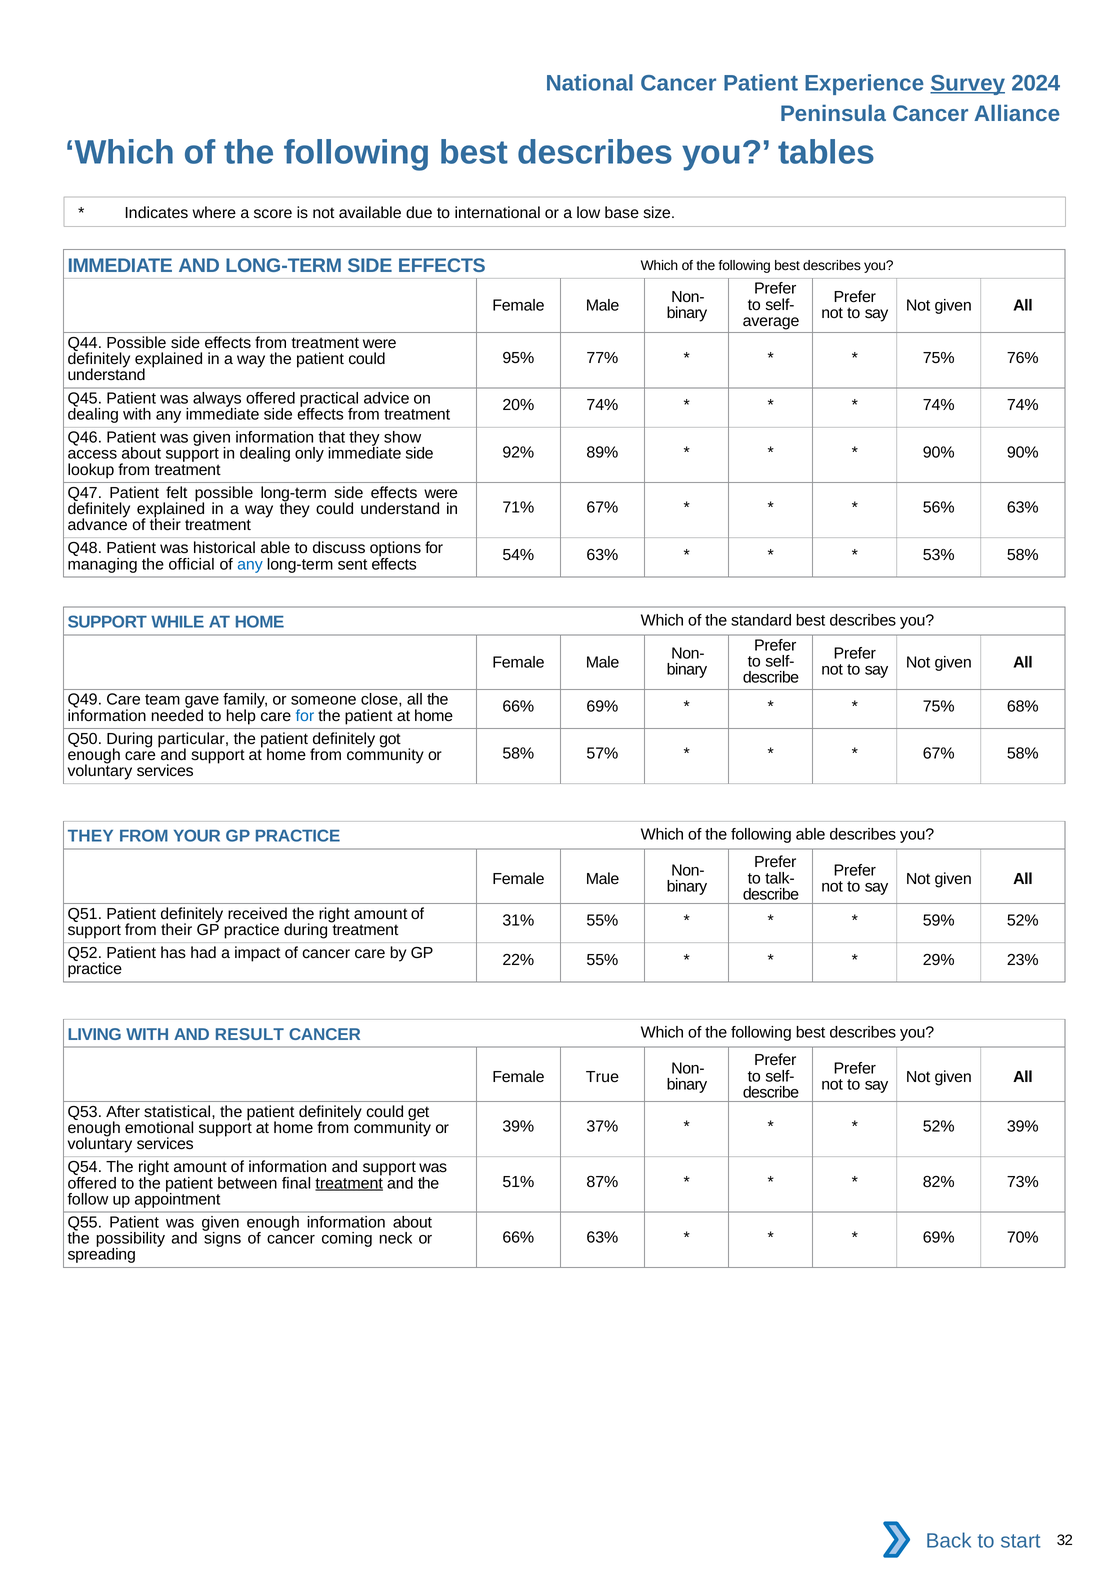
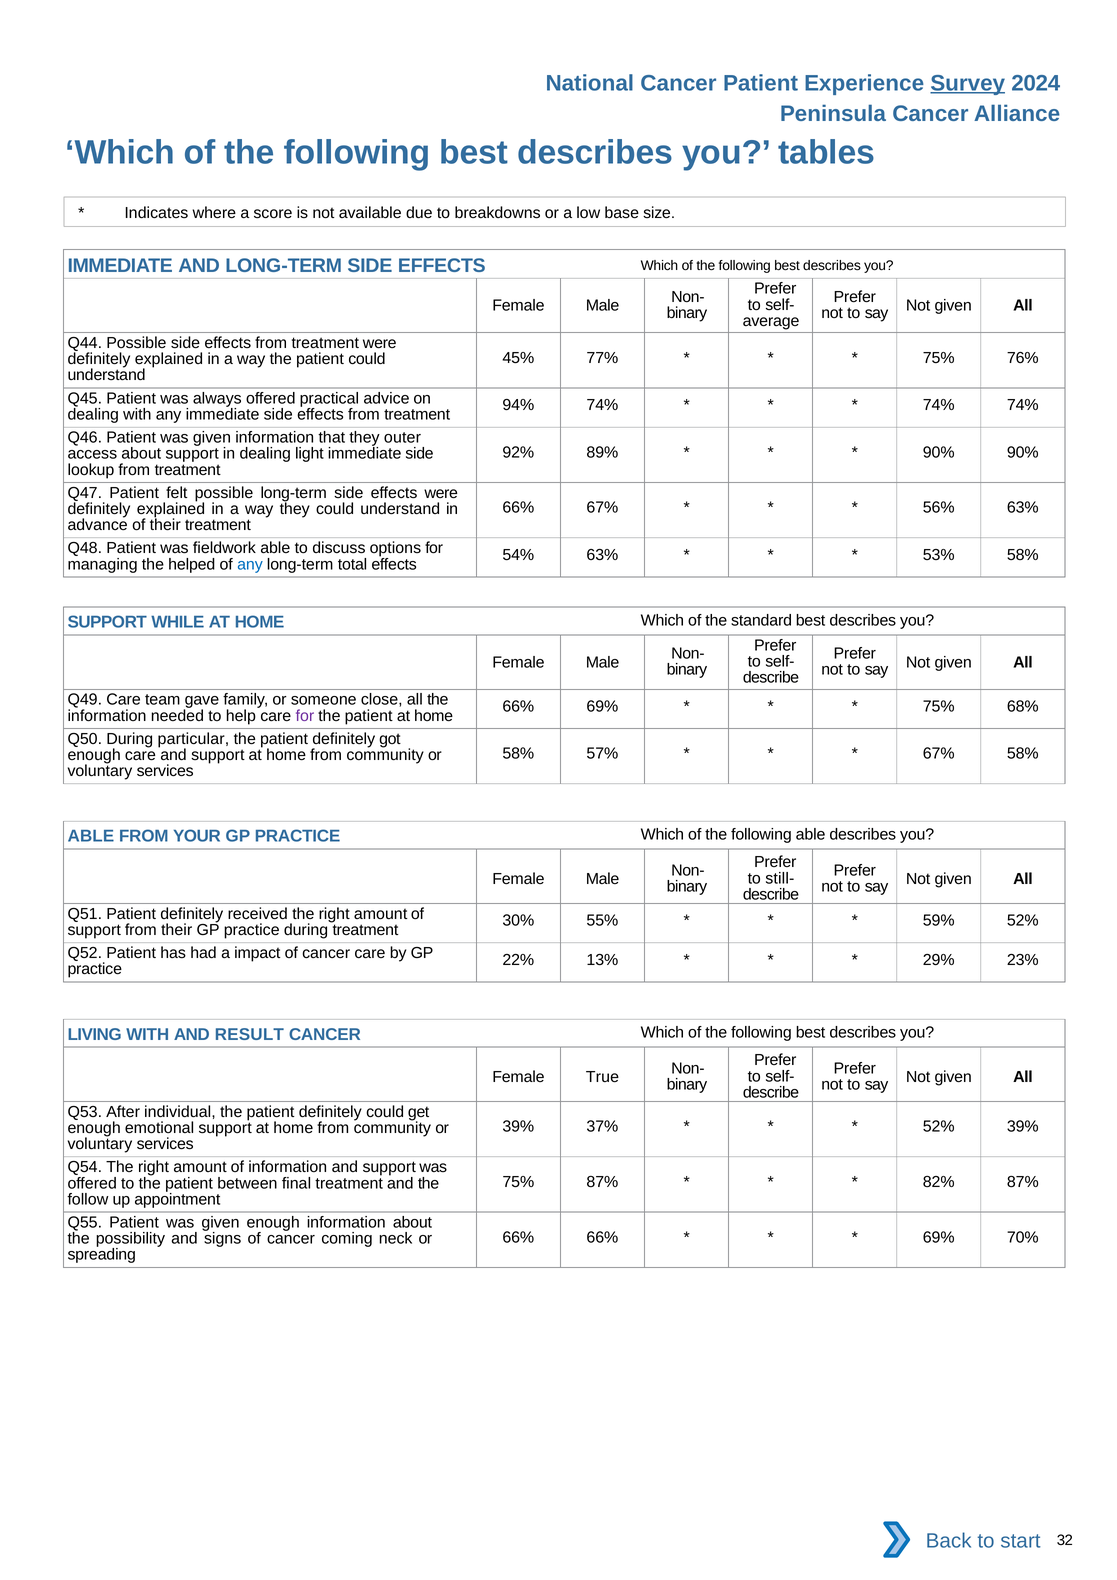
international: international -> breakdowns
95%: 95% -> 45%
20%: 20% -> 94%
show: show -> outer
only: only -> light
71% at (518, 508): 71% -> 66%
historical: historical -> fieldwork
official: official -> helped
sent: sent -> total
for at (305, 716) colour: blue -> purple
THEY at (91, 837): THEY -> ABLE
talk-: talk- -> still-
31%: 31% -> 30%
22% 55%: 55% -> 13%
statistical: statistical -> individual
51% at (518, 1183): 51% -> 75%
82% 73%: 73% -> 87%
treatment at (349, 1184) underline: present -> none
66% 63%: 63% -> 66%
